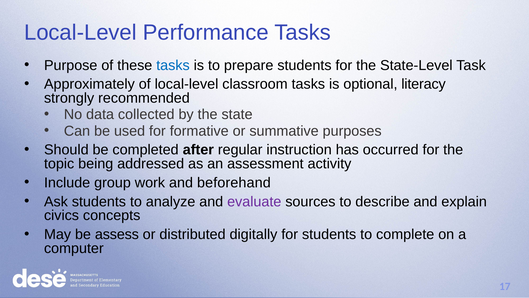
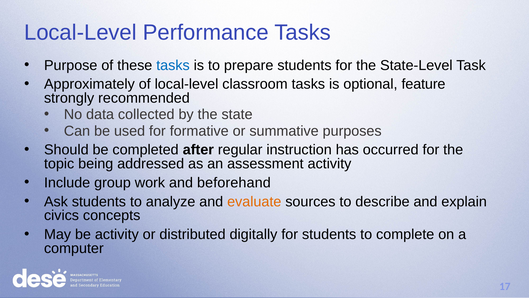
literacy: literacy -> feature
evaluate colour: purple -> orange
be assess: assess -> activity
